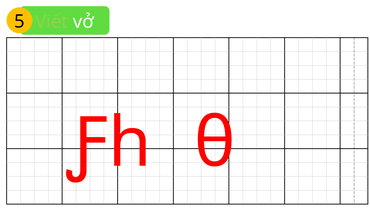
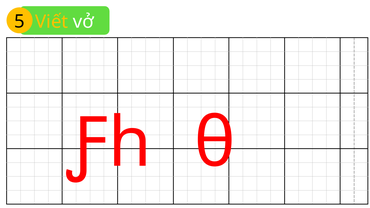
Viết colour: light green -> yellow
